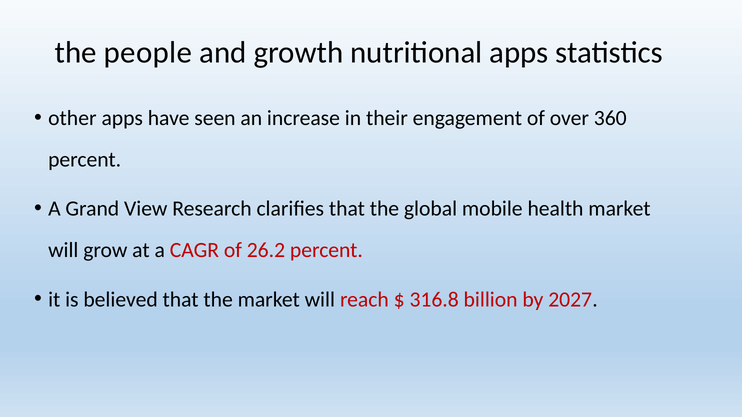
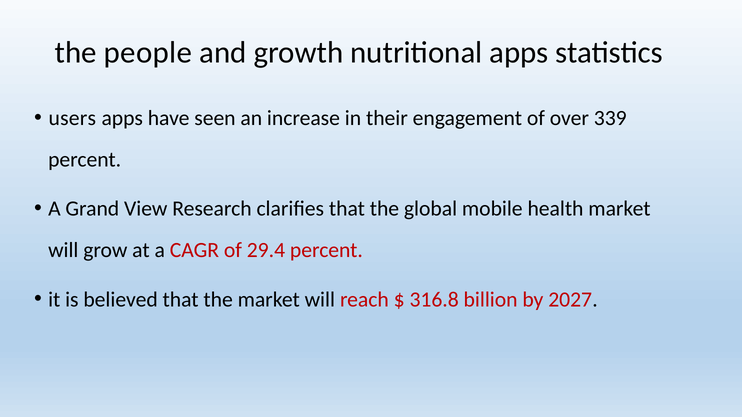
other: other -> users
360: 360 -> 339
26.2: 26.2 -> 29.4
